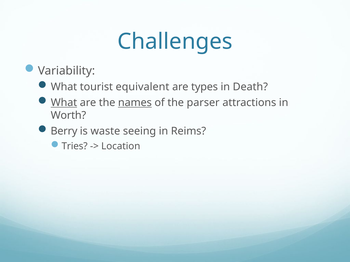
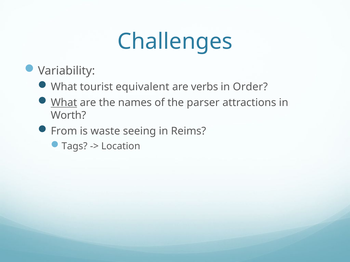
types: types -> verbs
Death: Death -> Order
names underline: present -> none
Berry: Berry -> From
Tries: Tries -> Tags
